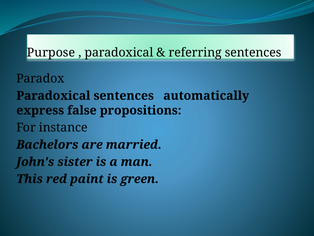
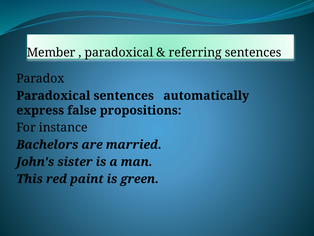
Purpose: Purpose -> Member
